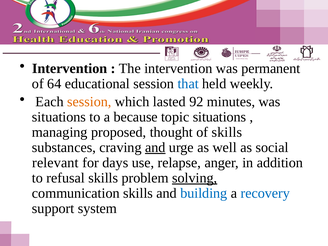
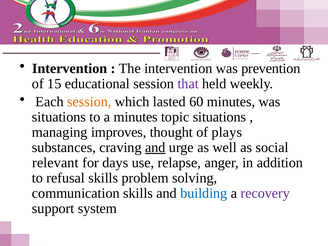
permanent: permanent -> prevention
64: 64 -> 15
that colour: blue -> purple
92: 92 -> 60
a because: because -> minutes
proposed: proposed -> improves
of skills: skills -> plays
solving underline: present -> none
recovery colour: blue -> purple
